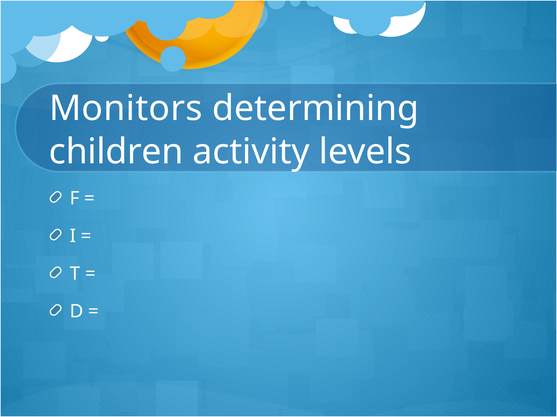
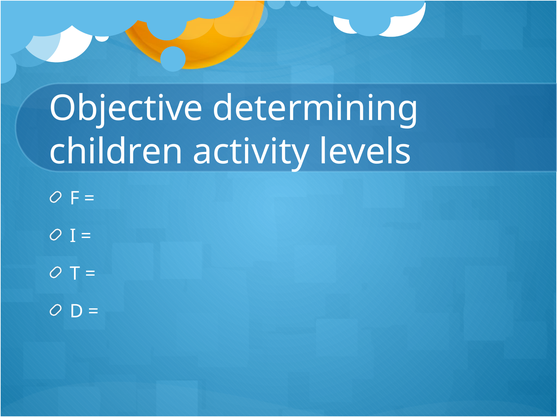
Monitors: Monitors -> Objective
